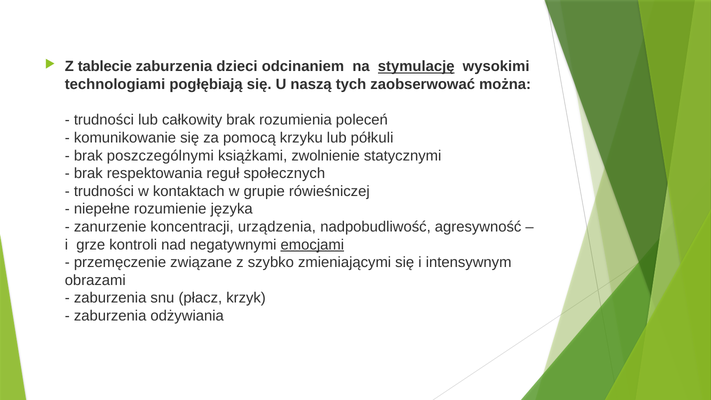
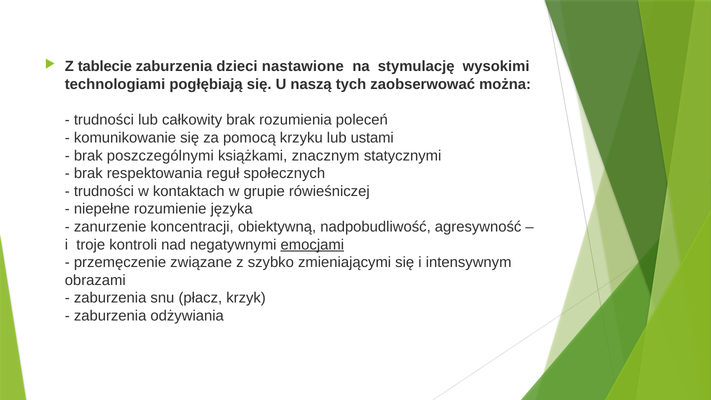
odcinaniem: odcinaniem -> nastawione
stymulację underline: present -> none
półkuli: półkuli -> ustami
zwolnienie: zwolnienie -> znacznym
urządzenia: urządzenia -> obiektywną
grze: grze -> troje
